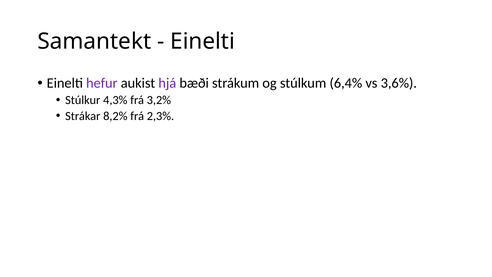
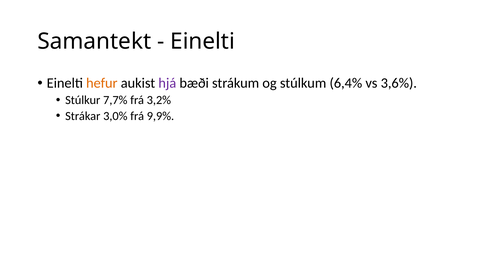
hefur colour: purple -> orange
4,3%: 4,3% -> 7,7%
8,2%: 8,2% -> 3,0%
2,3%: 2,3% -> 9,9%
